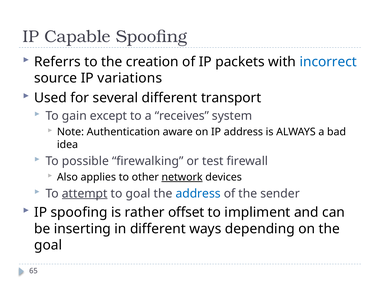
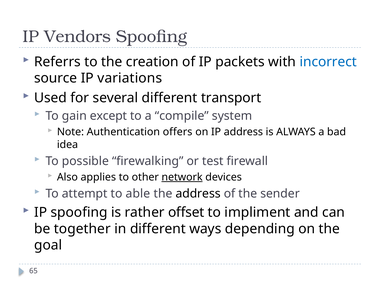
Capable: Capable -> Vendors
receives: receives -> compile
aware: aware -> offers
attempt underline: present -> none
to goal: goal -> able
address at (198, 194) colour: blue -> black
inserting: inserting -> together
